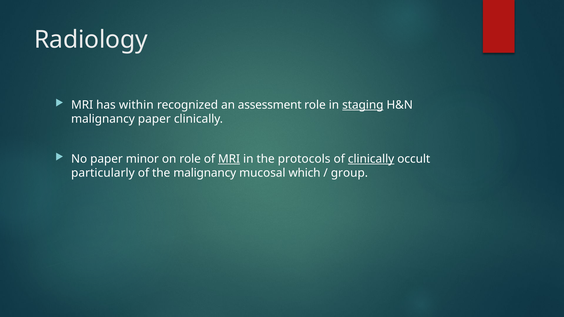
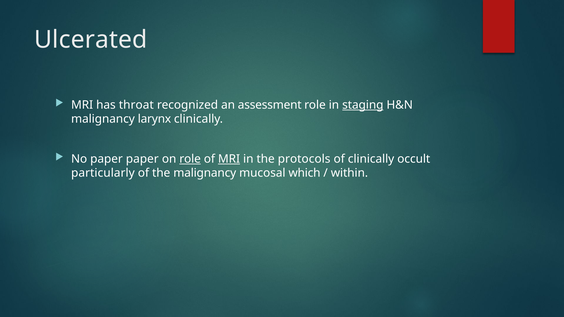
Radiology: Radiology -> Ulcerated
within: within -> throat
malignancy paper: paper -> larynx
paper minor: minor -> paper
role at (190, 159) underline: none -> present
clinically at (371, 159) underline: present -> none
group: group -> within
